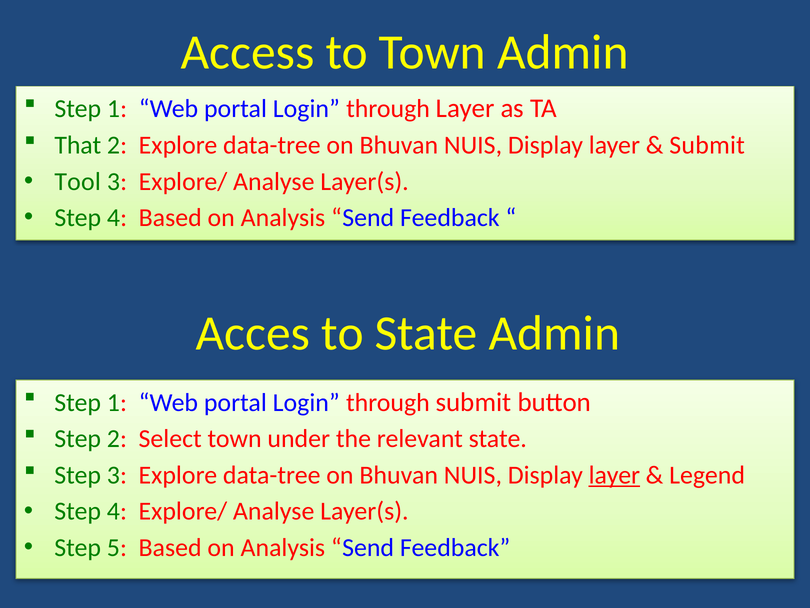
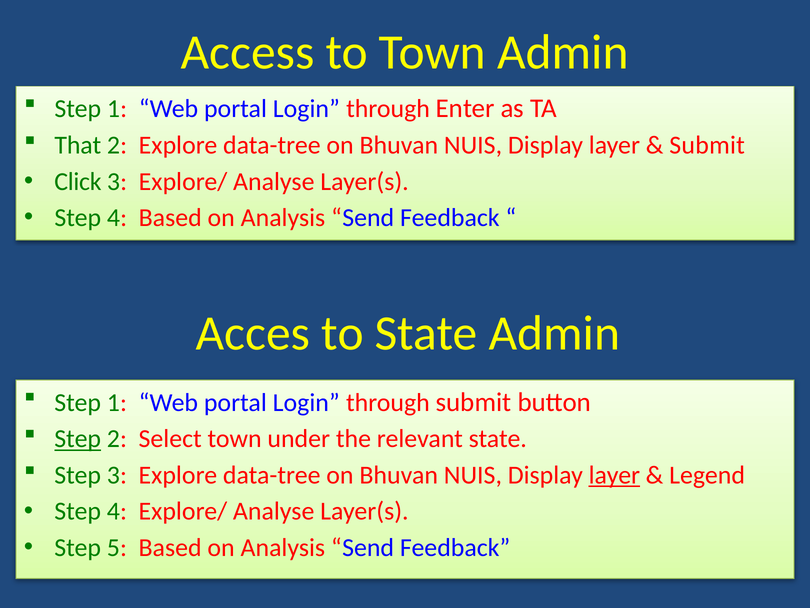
through Layer: Layer -> Enter
Tool: Tool -> Click
Step at (78, 439) underline: none -> present
